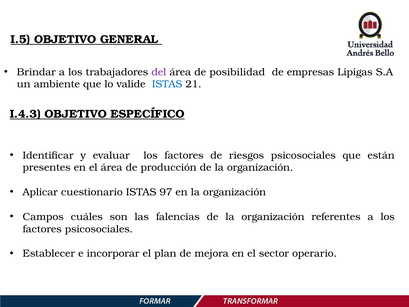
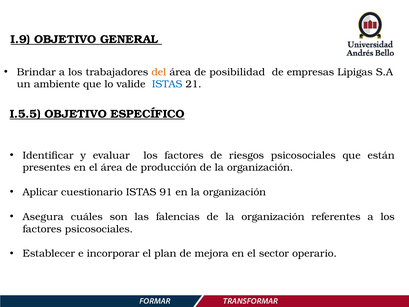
I.5: I.5 -> I.9
del colour: purple -> orange
I.4.3: I.4.3 -> I.5.5
97: 97 -> 91
Campos: Campos -> Asegura
